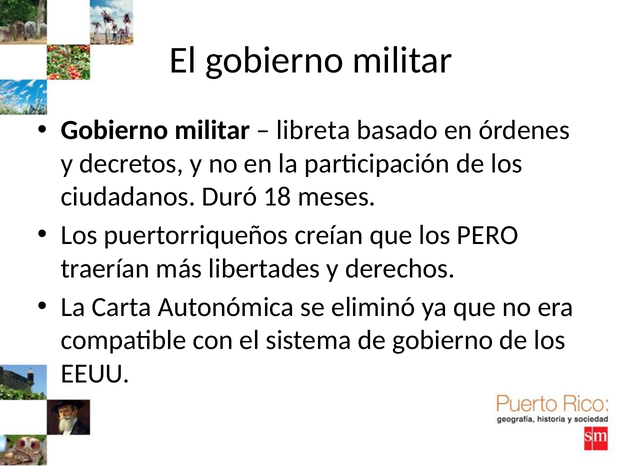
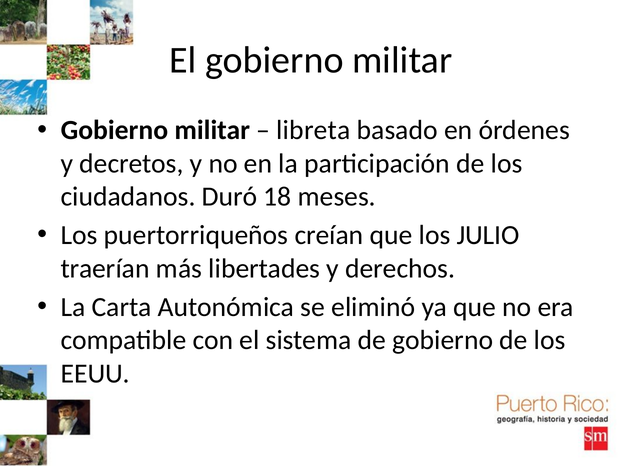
PERO: PERO -> JULIO
